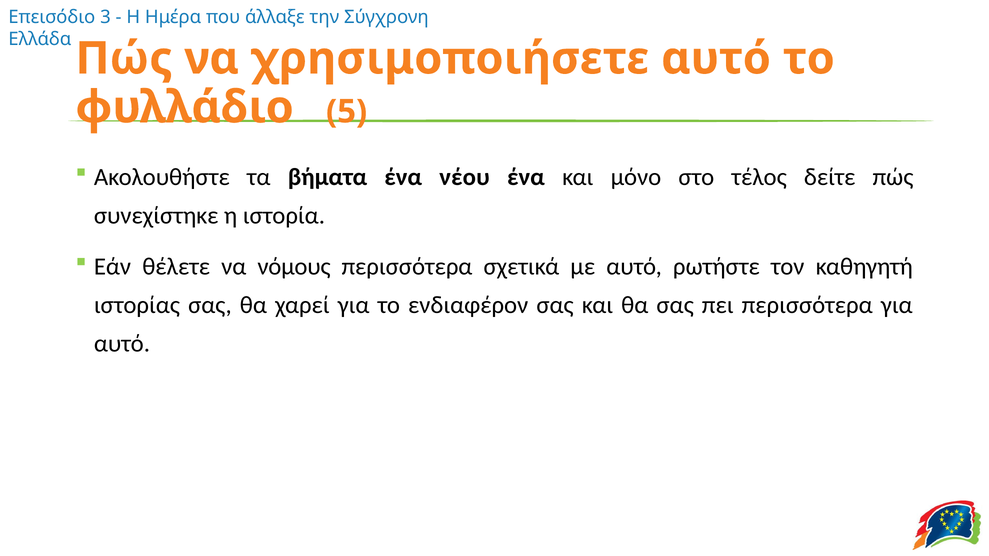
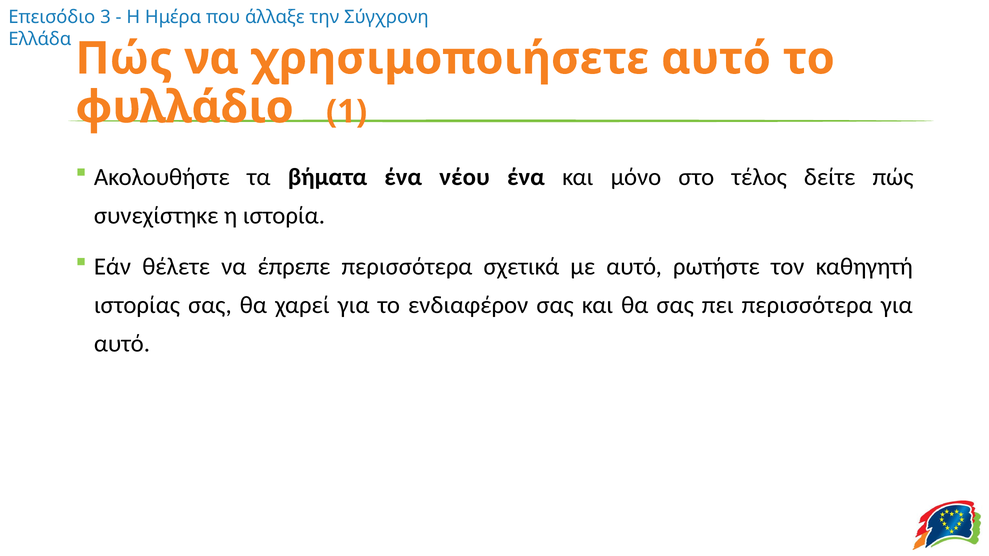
5: 5 -> 1
νόμους: νόμους -> έπρεπε
